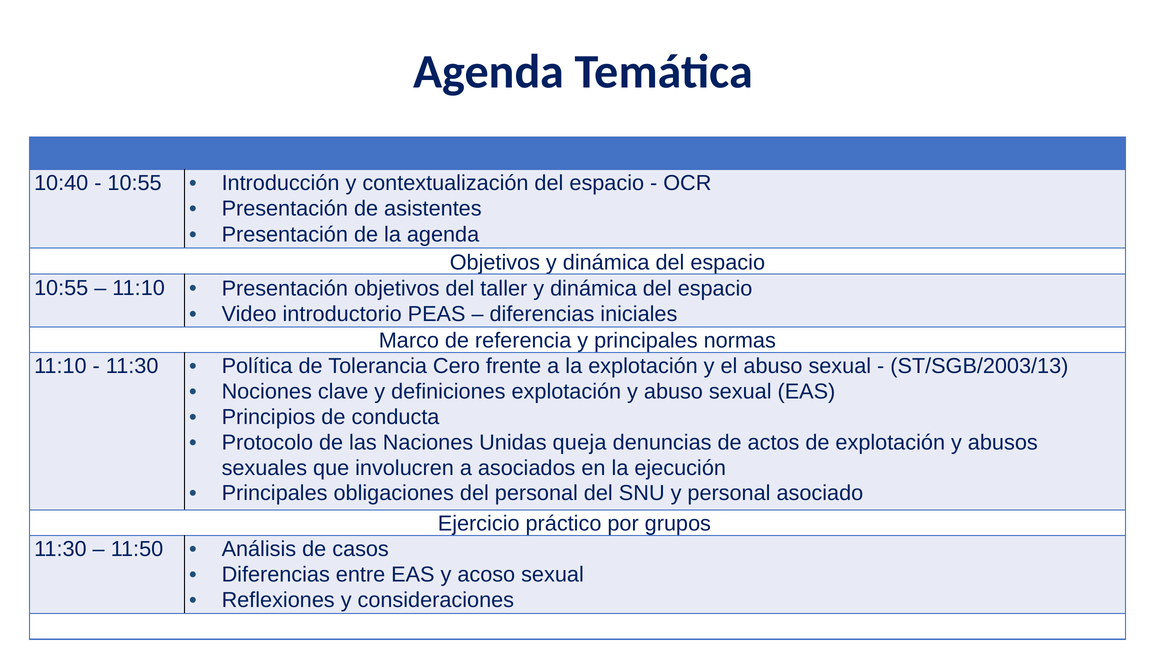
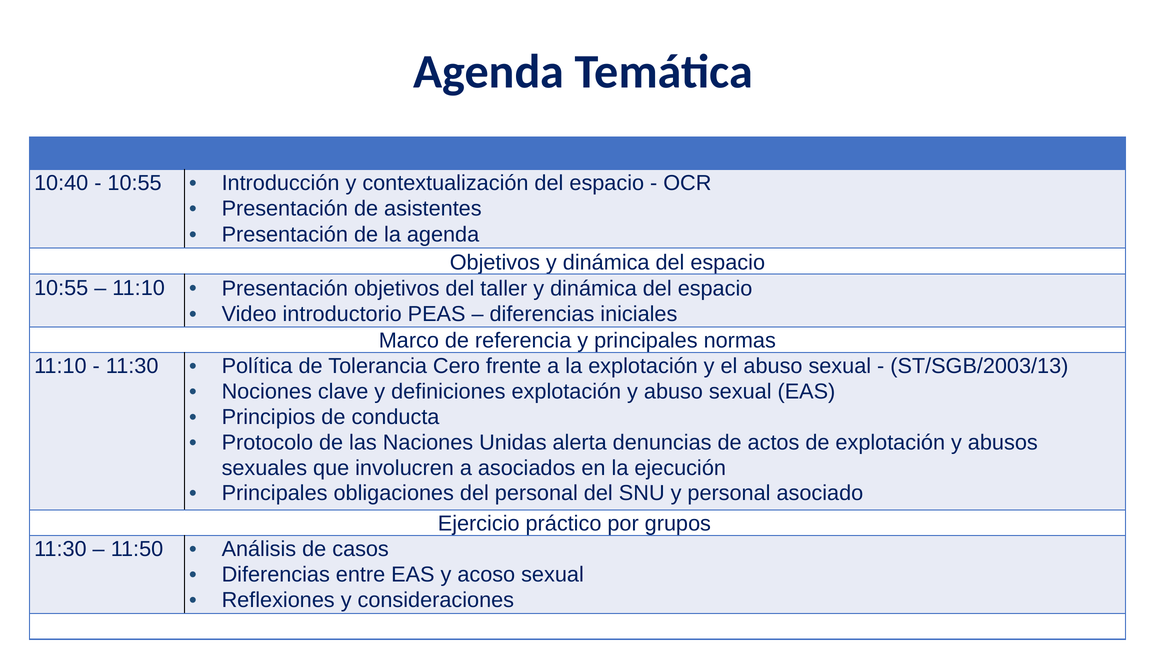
queja: queja -> alerta
